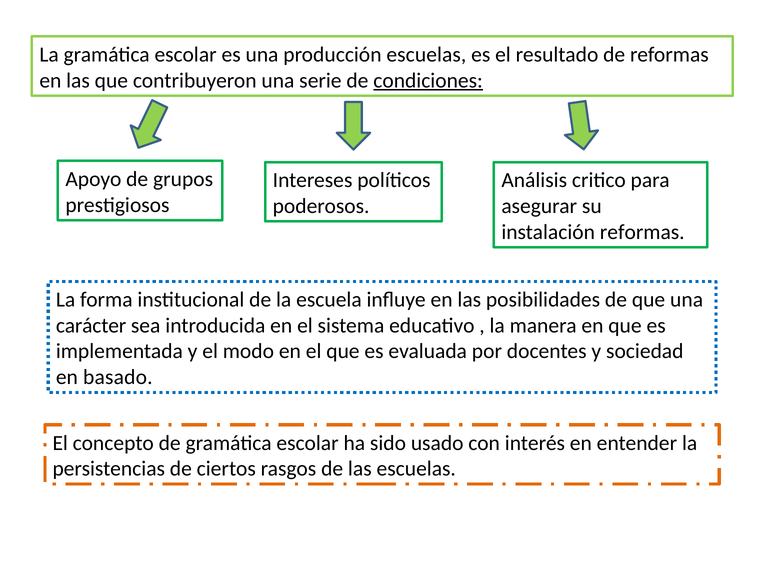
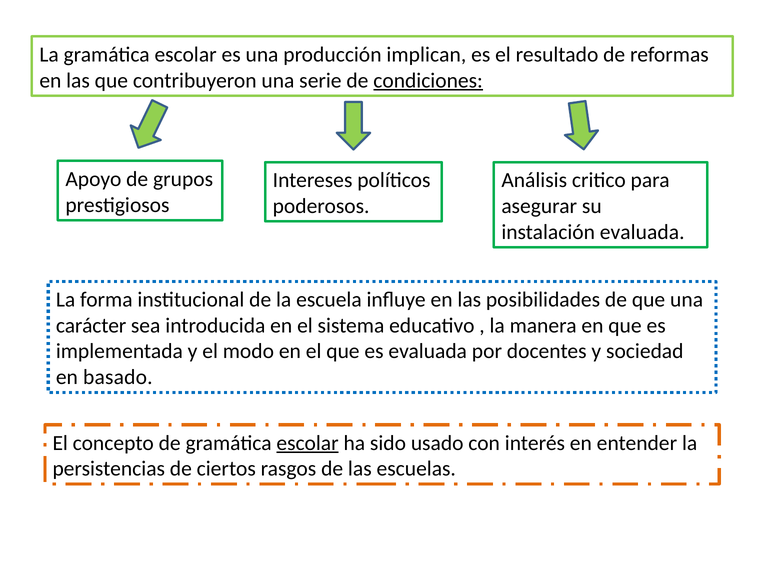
producción escuelas: escuelas -> implican
instalación reformas: reformas -> evaluada
escolar at (308, 443) underline: none -> present
